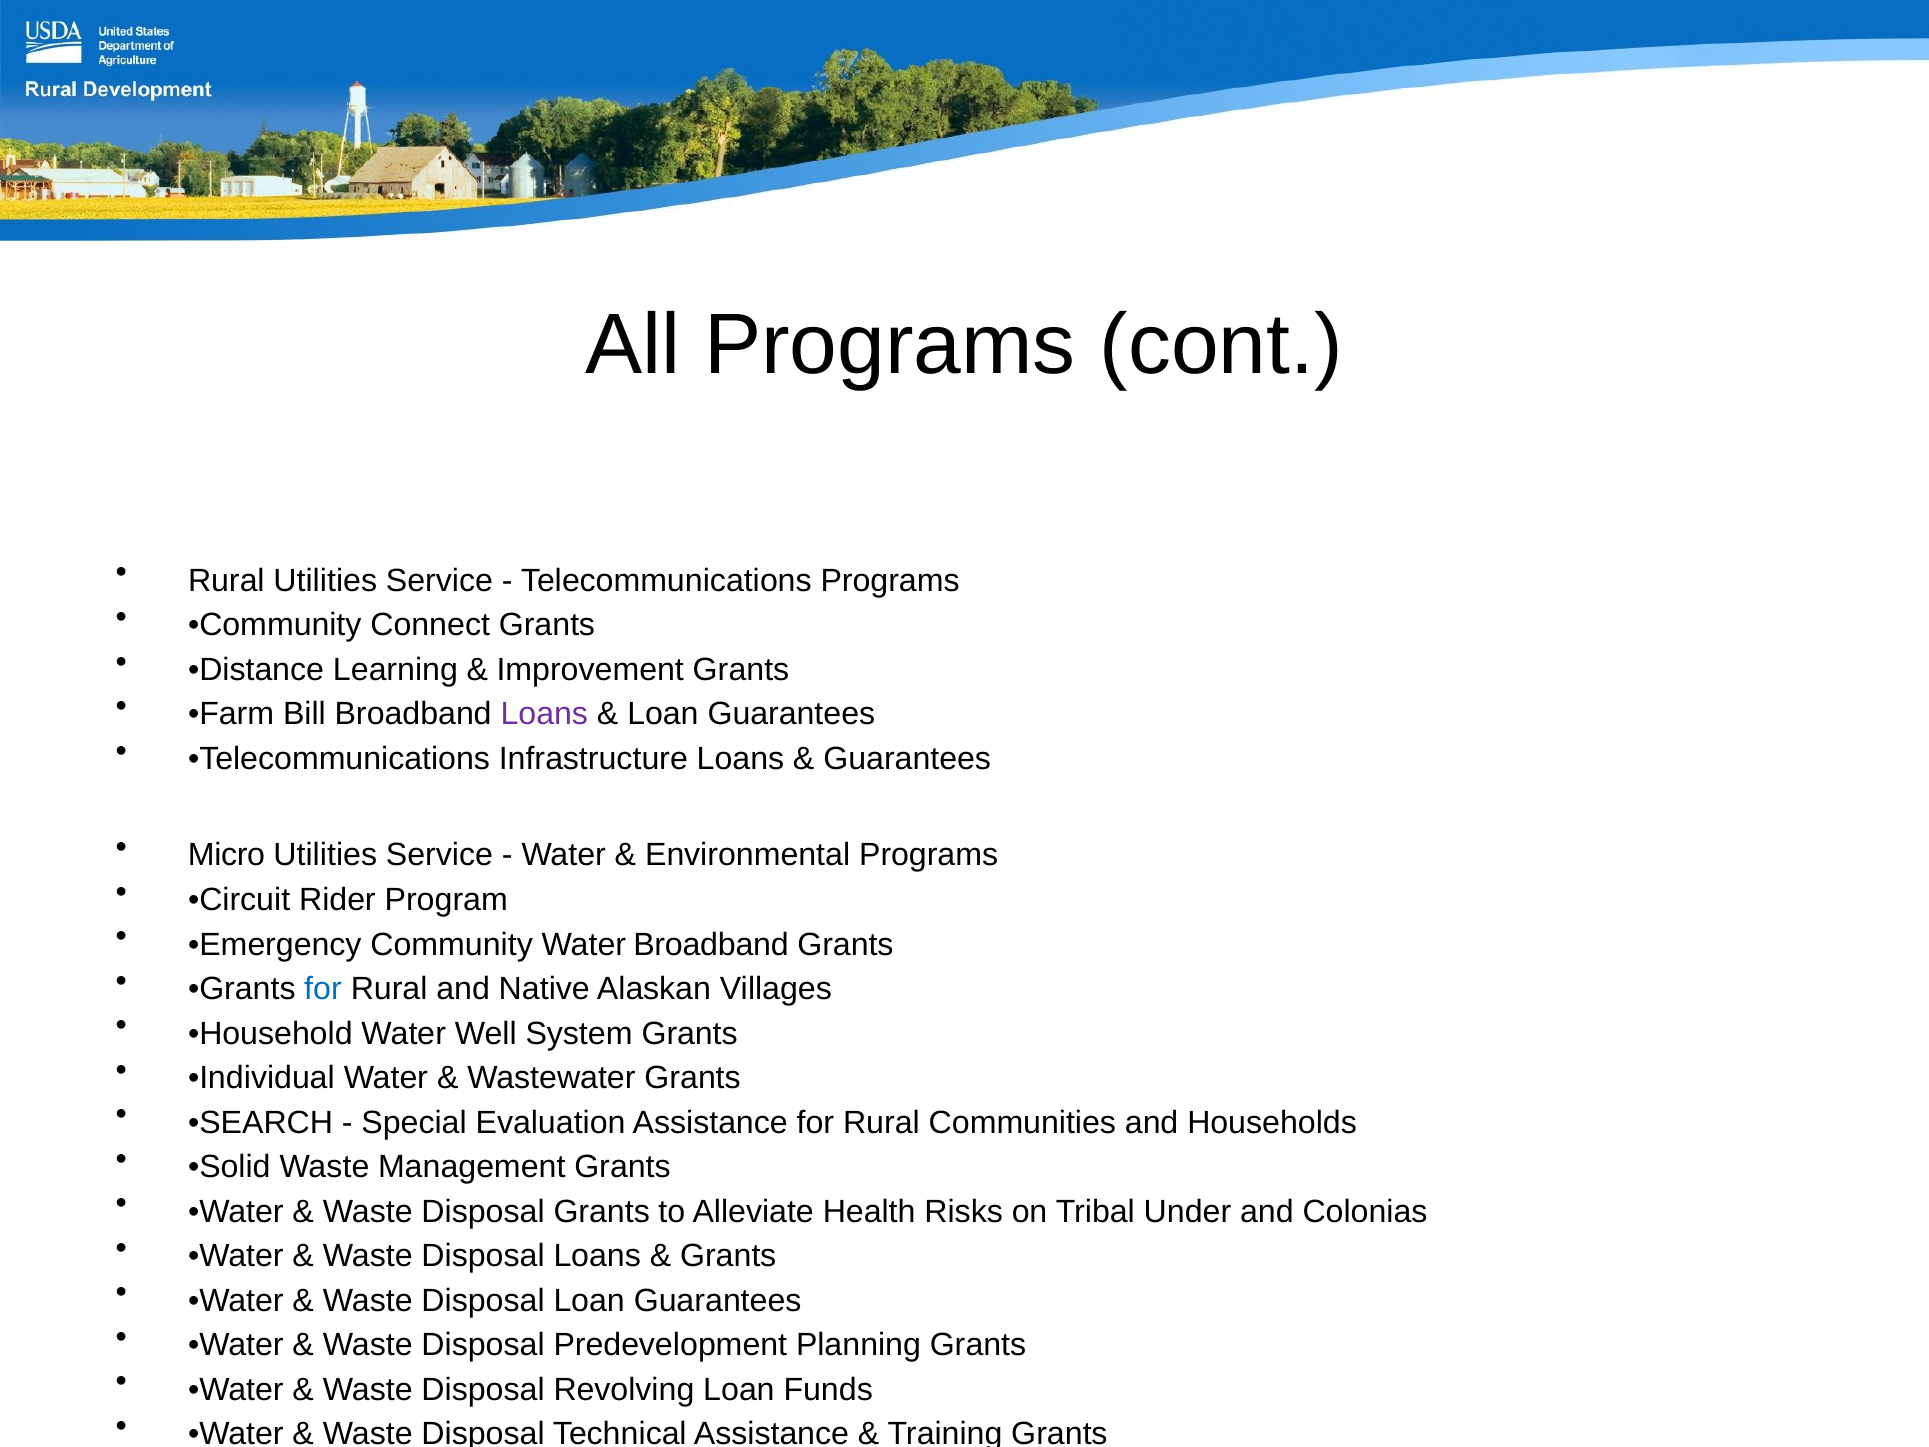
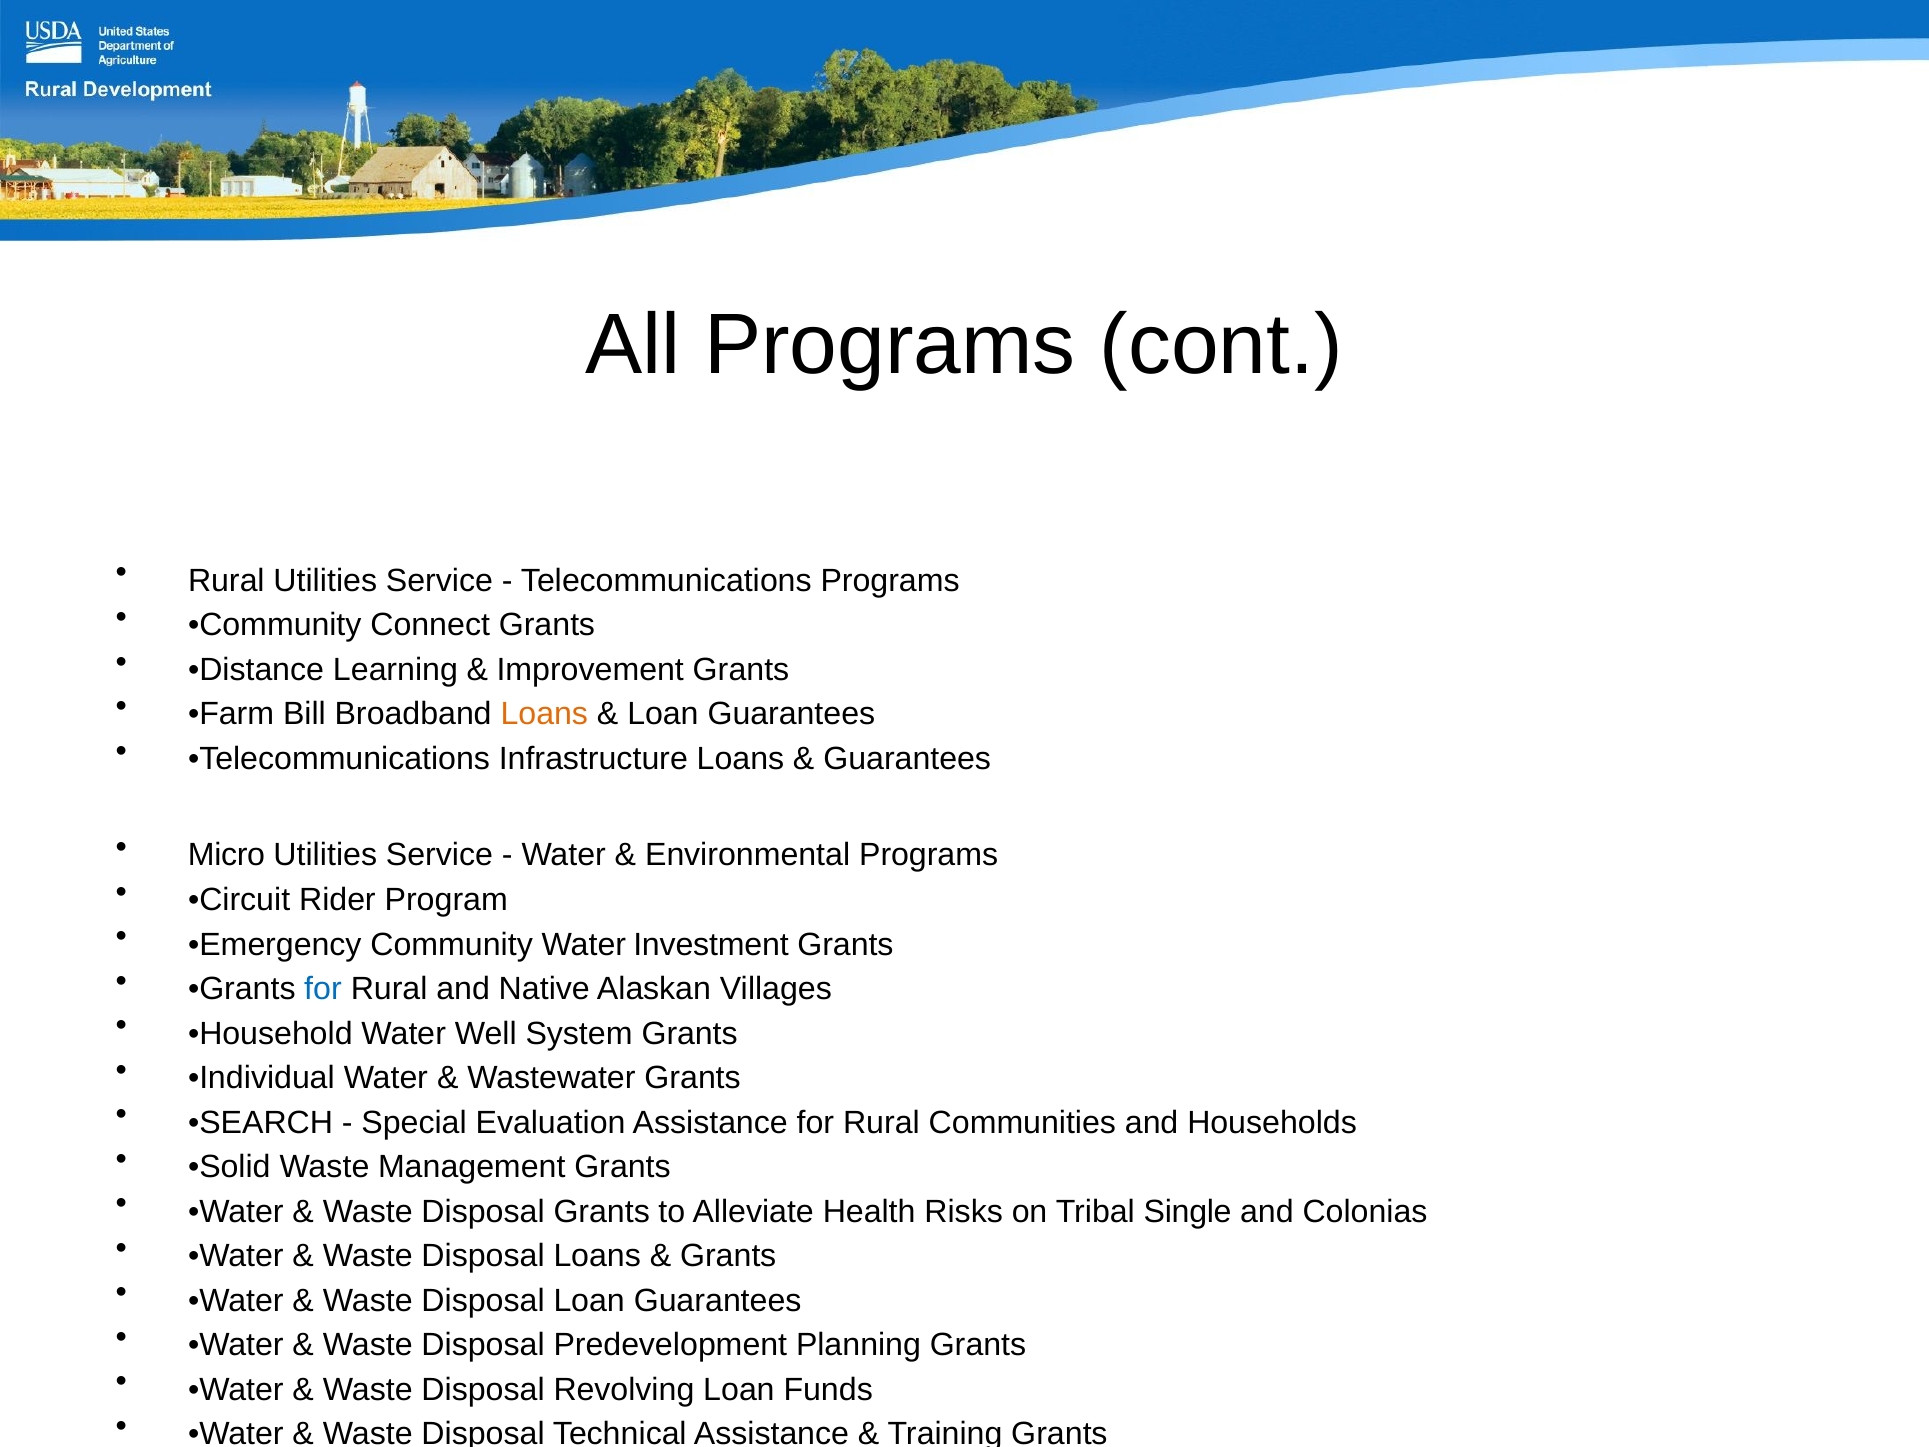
Loans at (544, 714) colour: purple -> orange
Water Broadband: Broadband -> Investment
Under: Under -> Single
